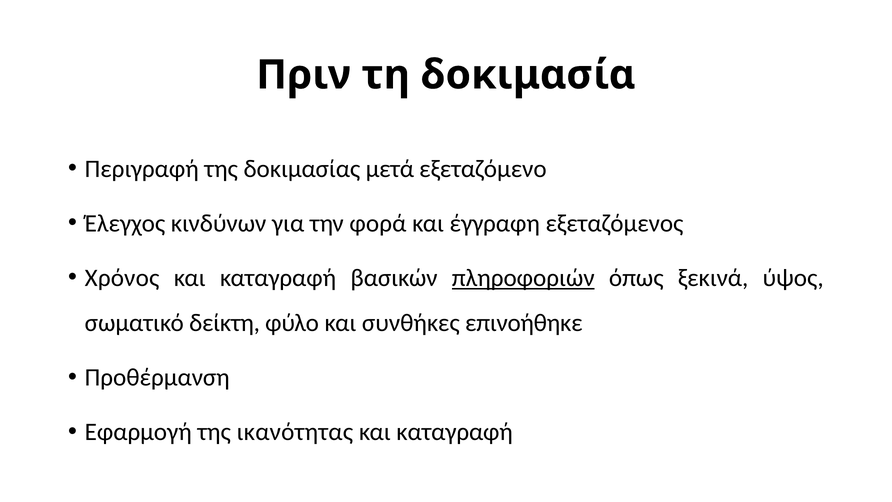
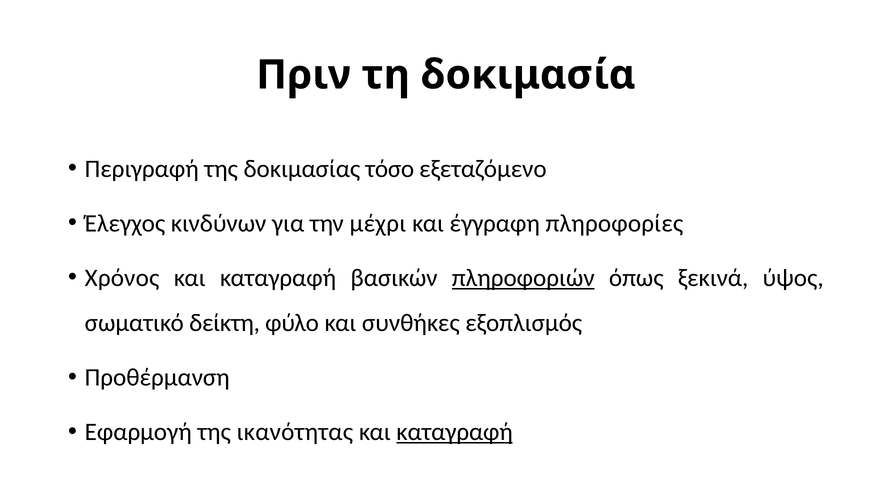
μετά: μετά -> τόσο
φορά: φορά -> μέχρι
εξεταζόμενος: εξεταζόμενος -> πληροφορίες
επινοήθηκε: επινοήθηκε -> εξοπλισμός
καταγραφή at (455, 432) underline: none -> present
